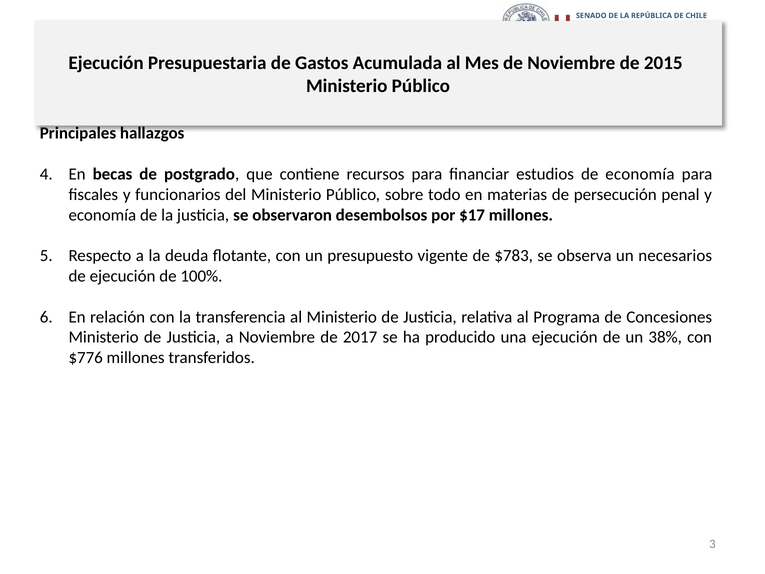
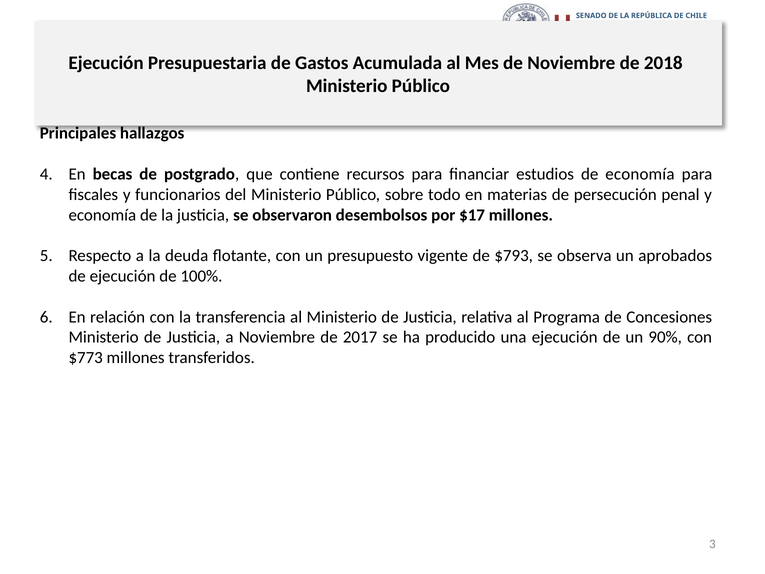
2015: 2015 -> 2018
$783: $783 -> $793
necesarios: necesarios -> aprobados
38%: 38% -> 90%
$776: $776 -> $773
